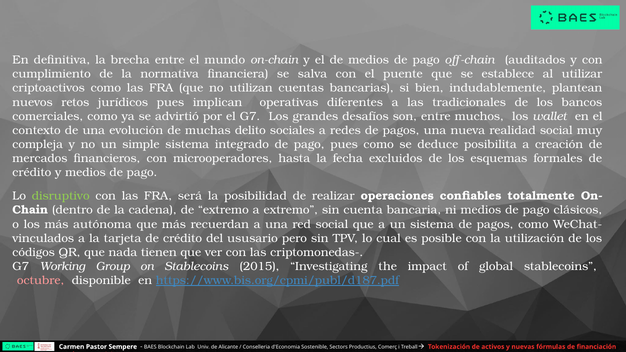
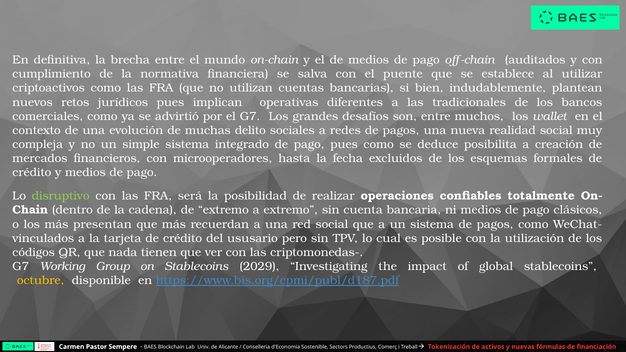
autónoma: autónoma -> presentan
2015: 2015 -> 2029
octubre colour: pink -> yellow
